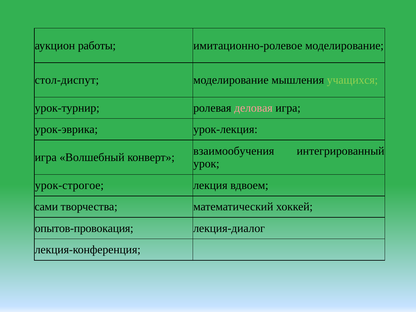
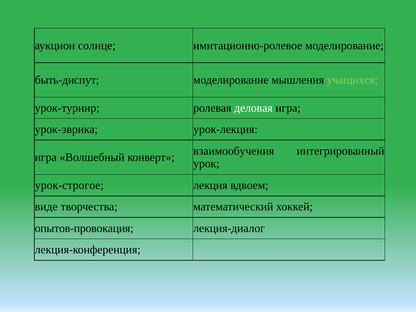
работы: работы -> солнце
стол-диспут: стол-диспут -> быть-диспут
деловая colour: pink -> white
сами: сами -> виде
